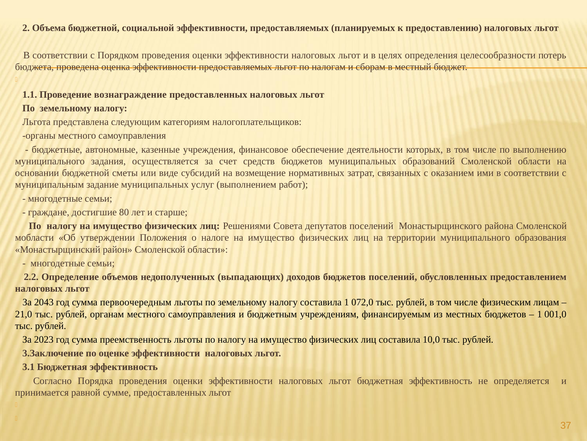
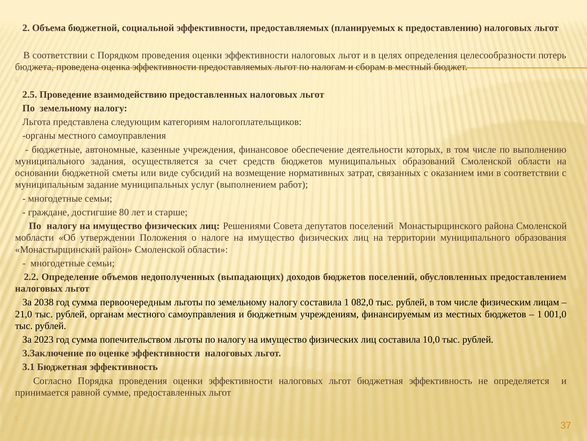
1.1: 1.1 -> 2.5
вознаграждение: вознаграждение -> взаимодействию
2043: 2043 -> 2038
072,0: 072,0 -> 082,0
преемственность: преемственность -> попечительством
